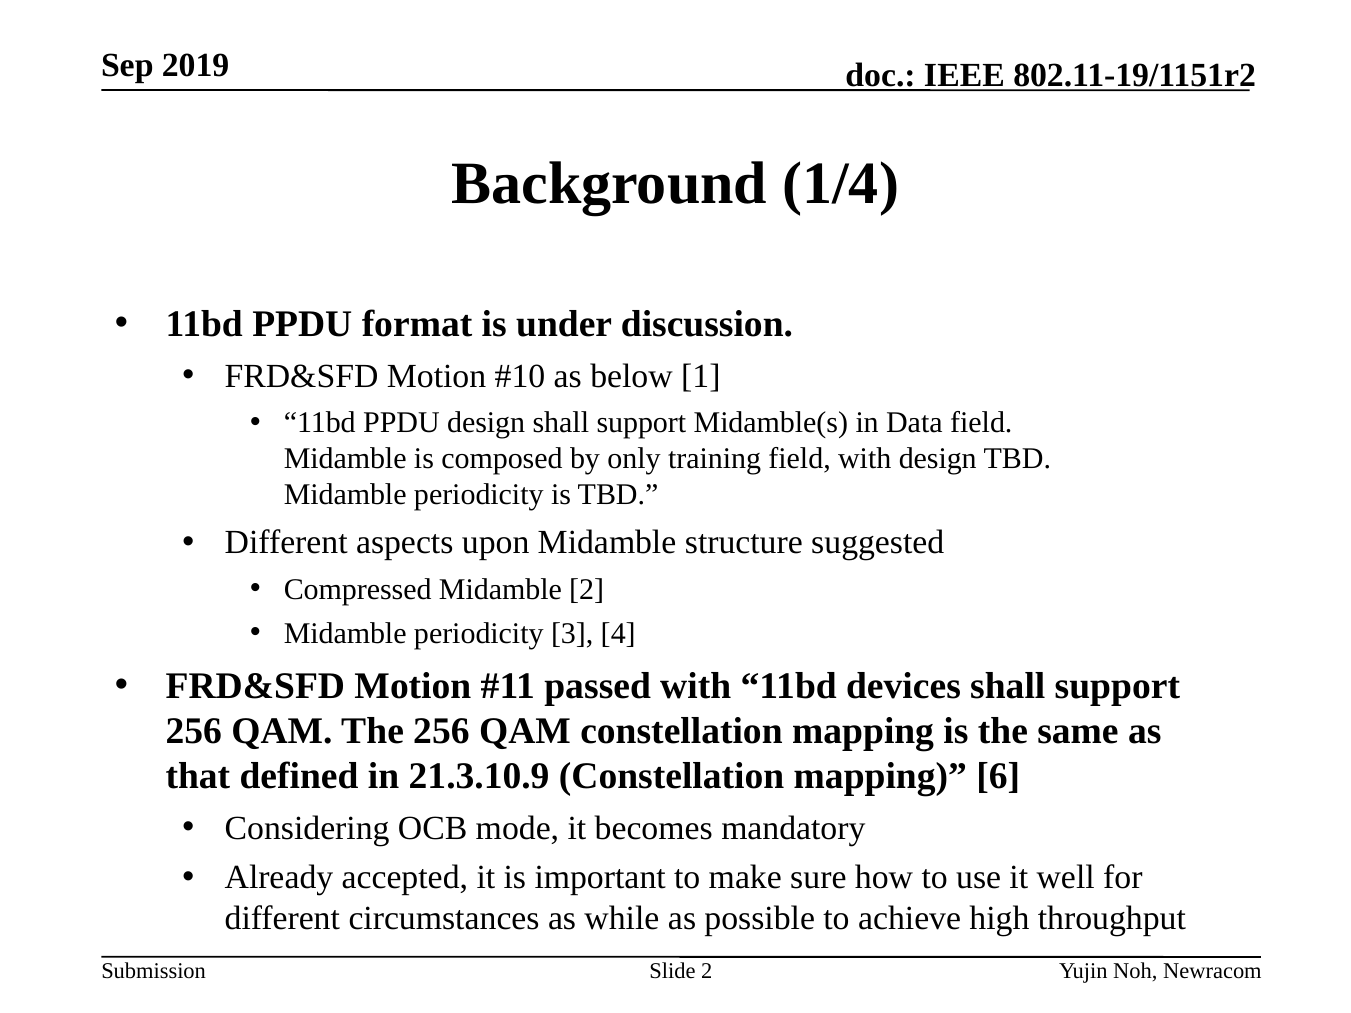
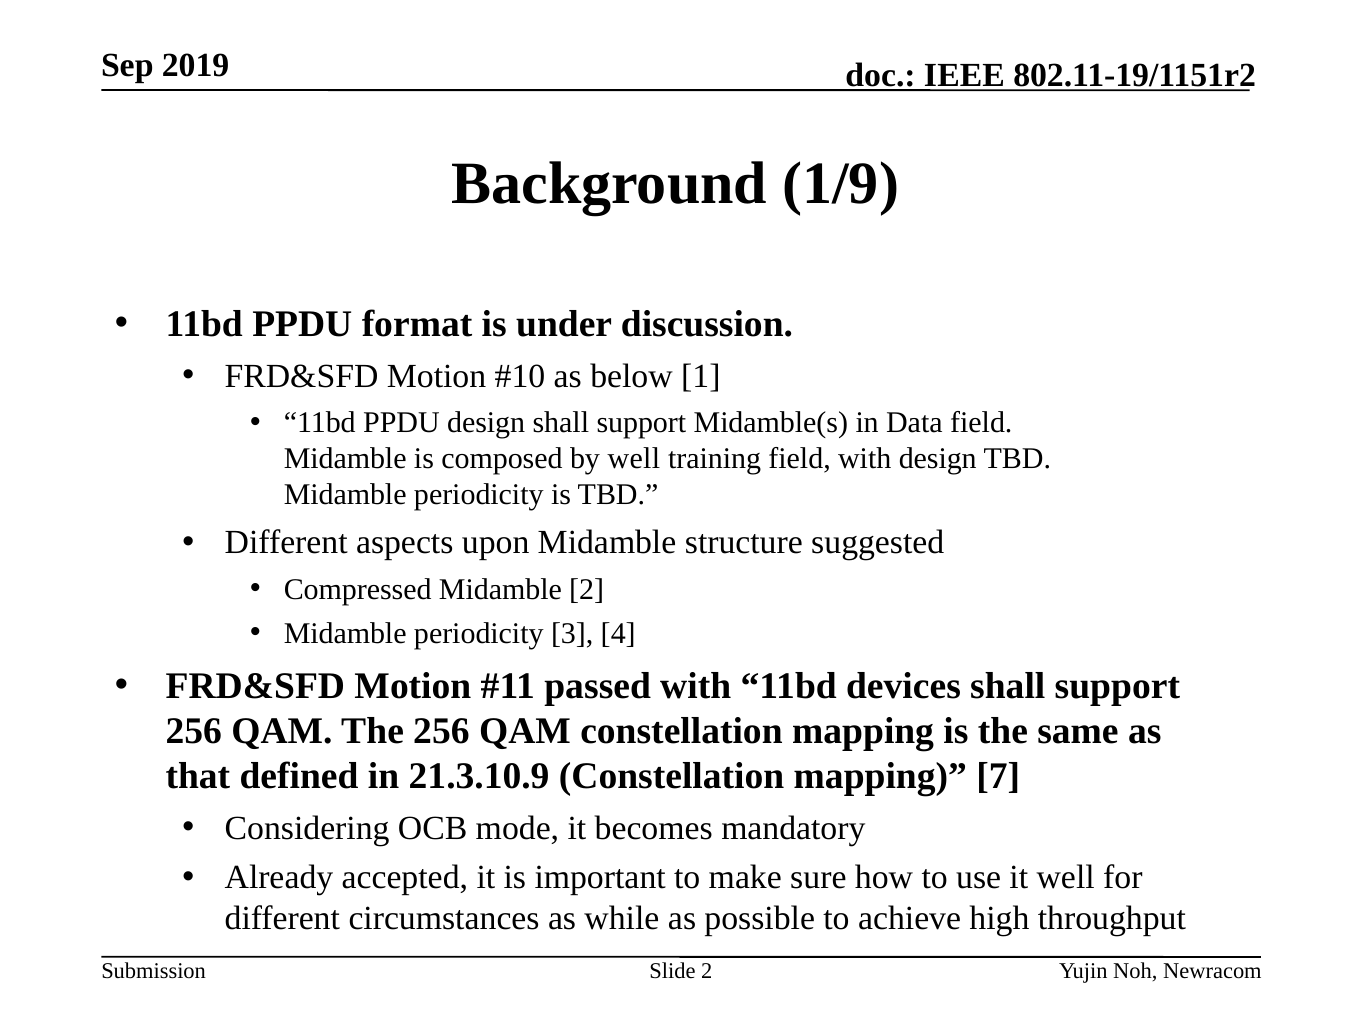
1/4: 1/4 -> 1/9
by only: only -> well
6: 6 -> 7
